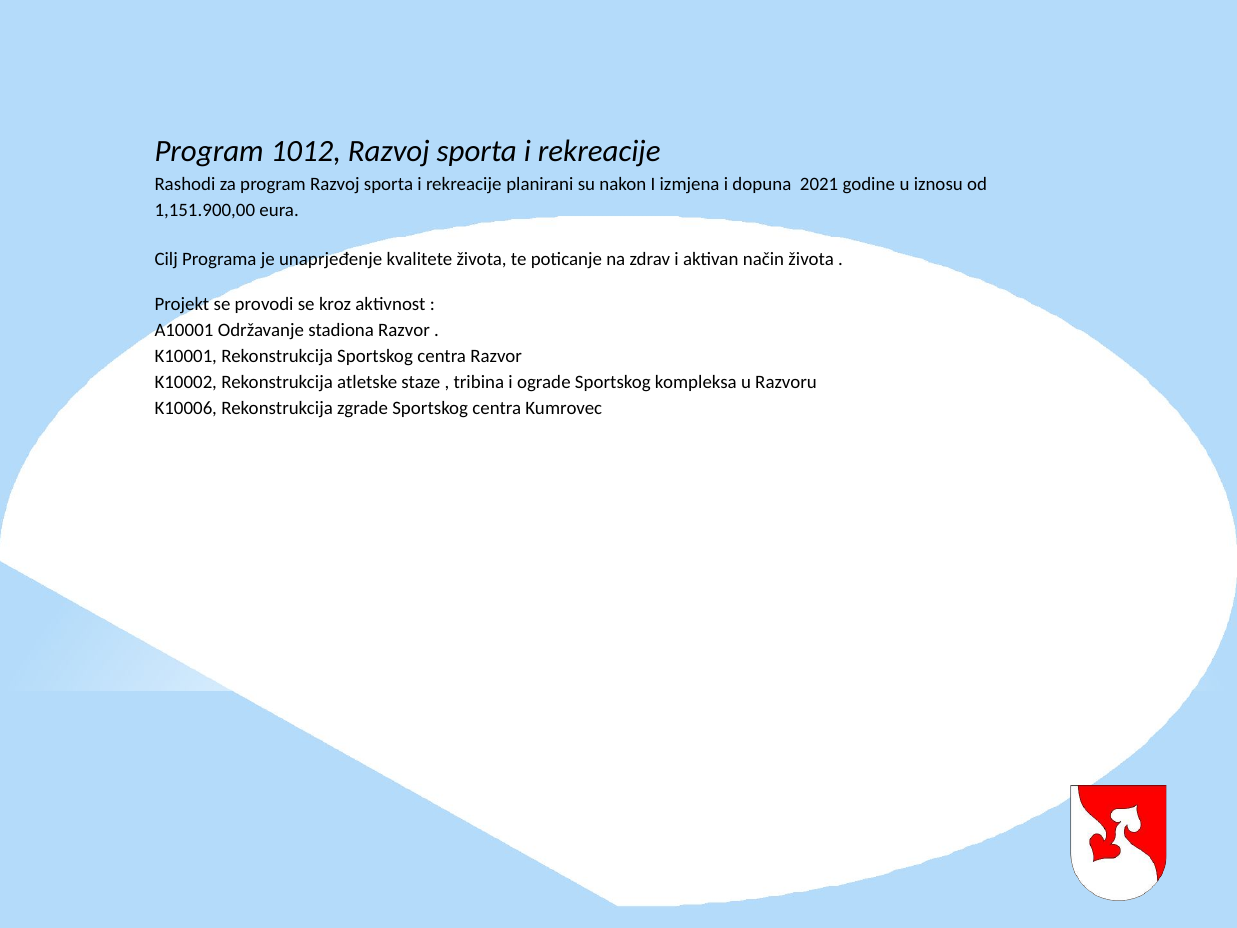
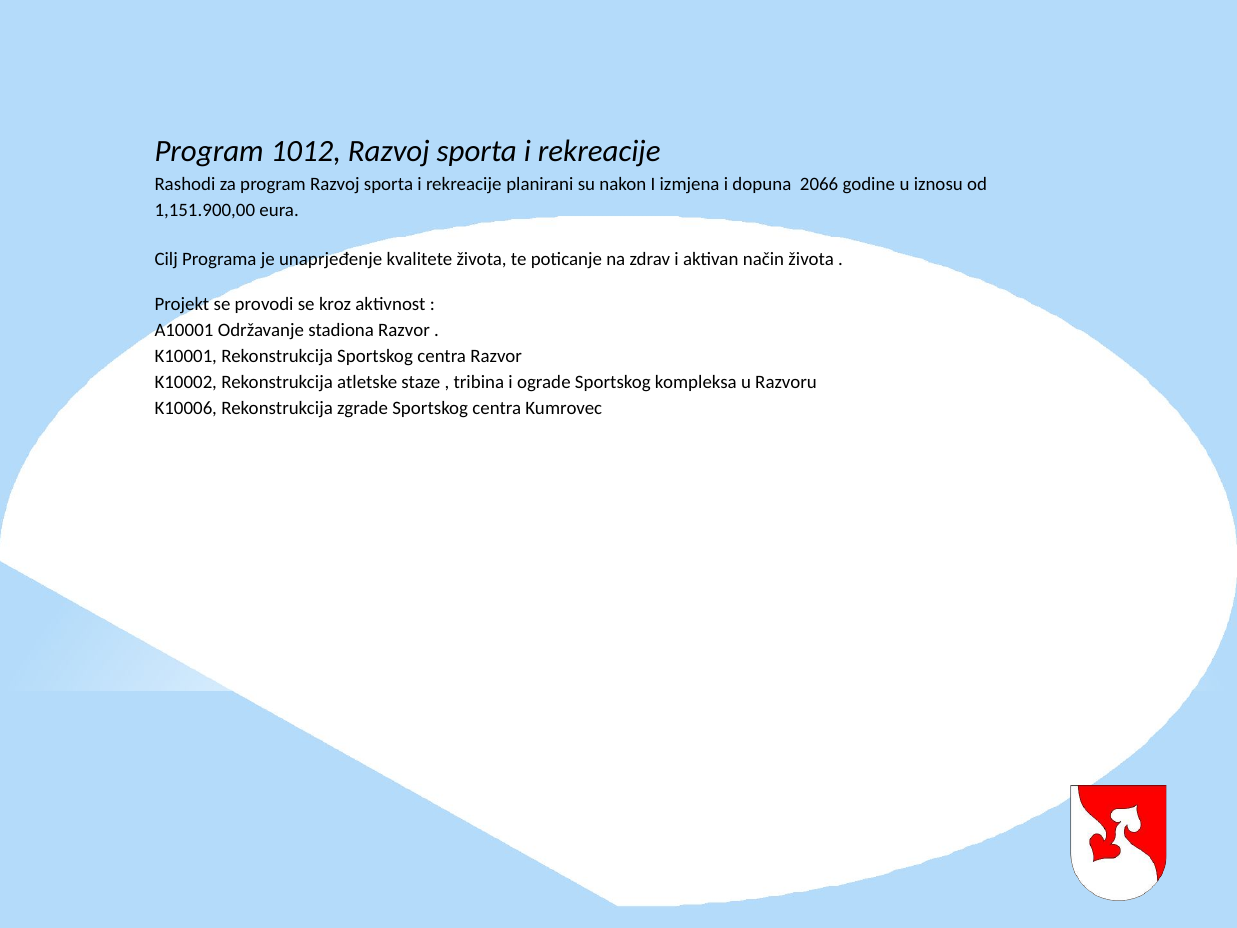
2021: 2021 -> 2066
